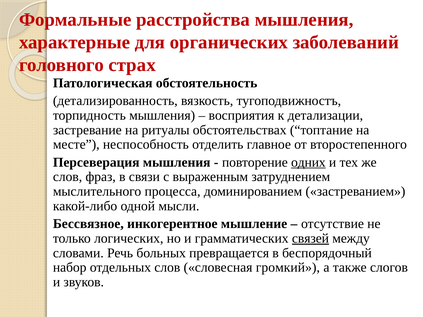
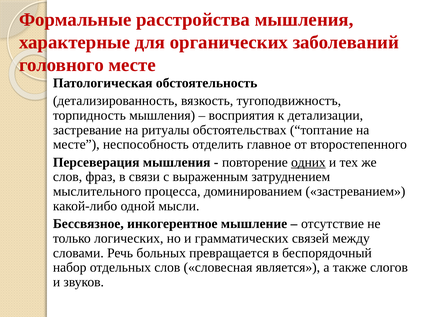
головного страх: страх -> месте
связей underline: present -> none
громкий: громкий -> является
